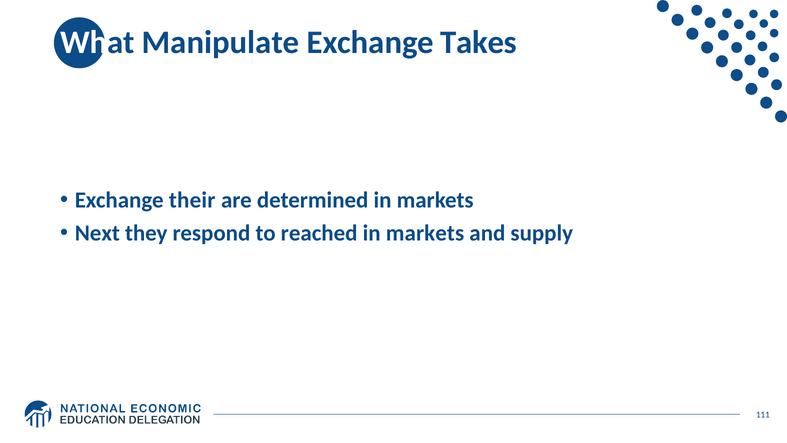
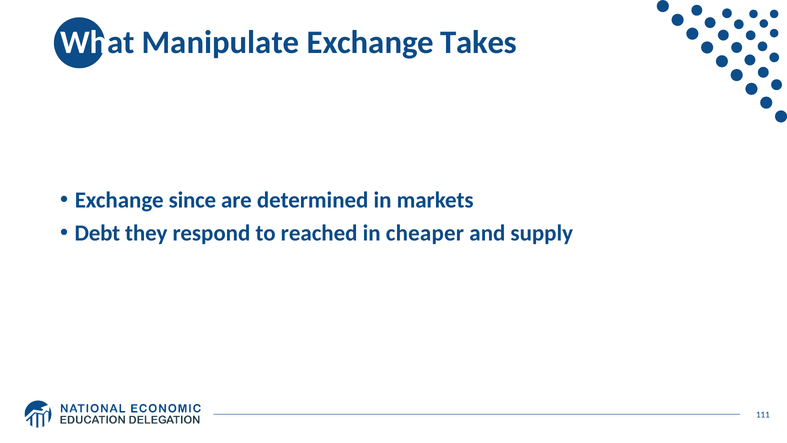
their: their -> since
Next: Next -> Debt
markets at (425, 233): markets -> cheaper
